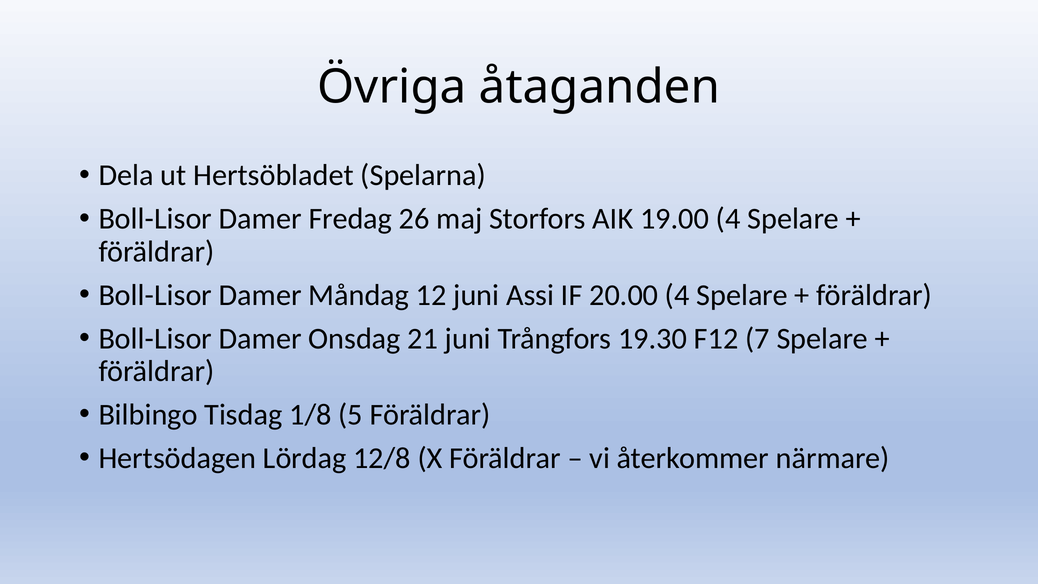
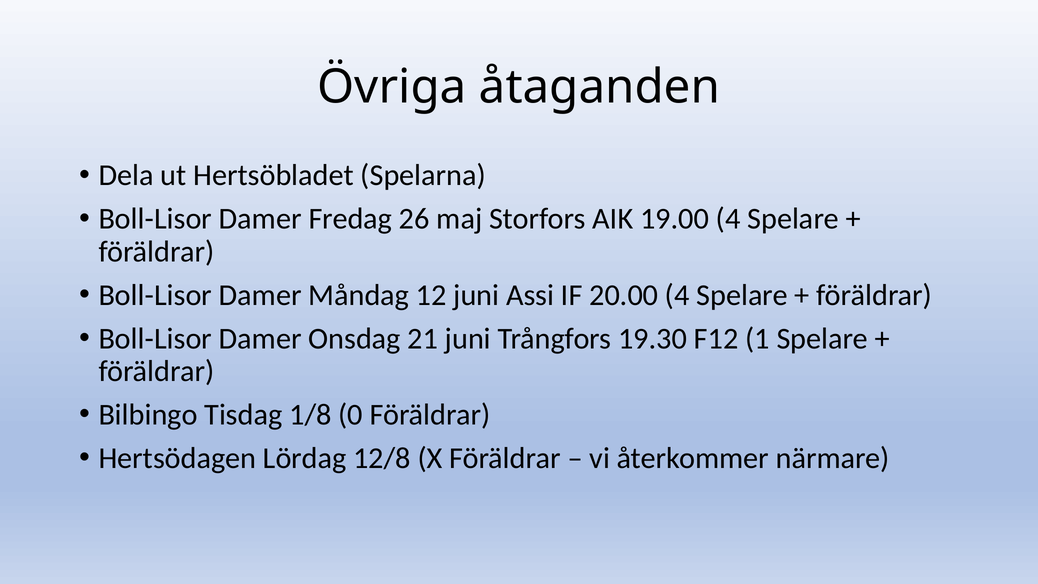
7: 7 -> 1
5: 5 -> 0
